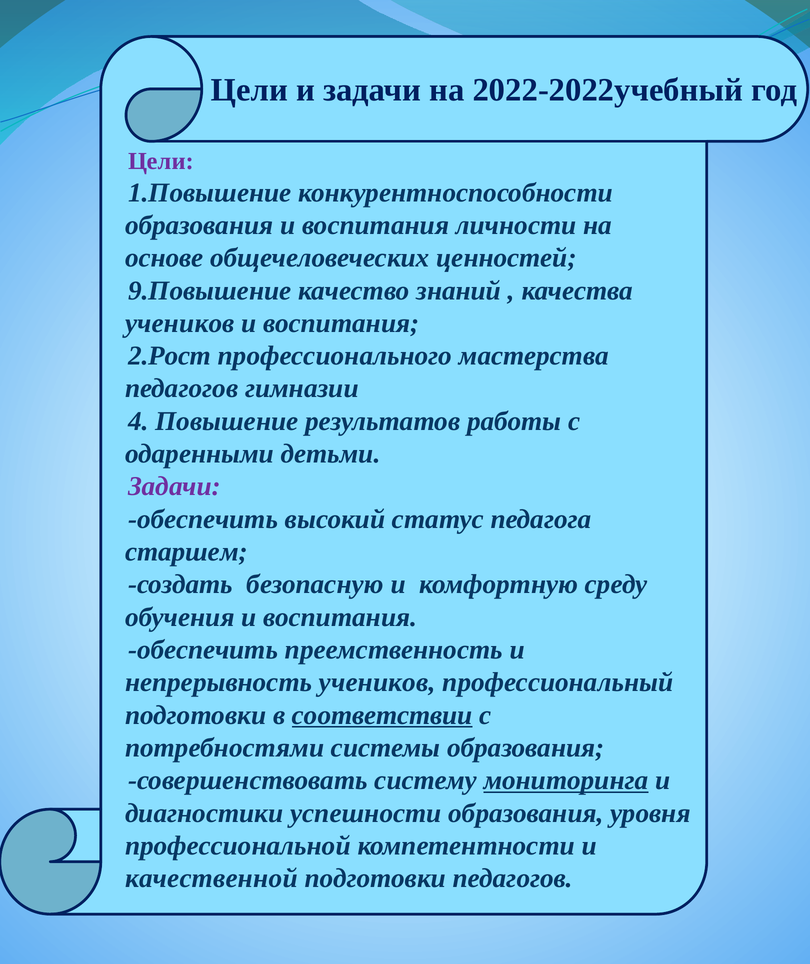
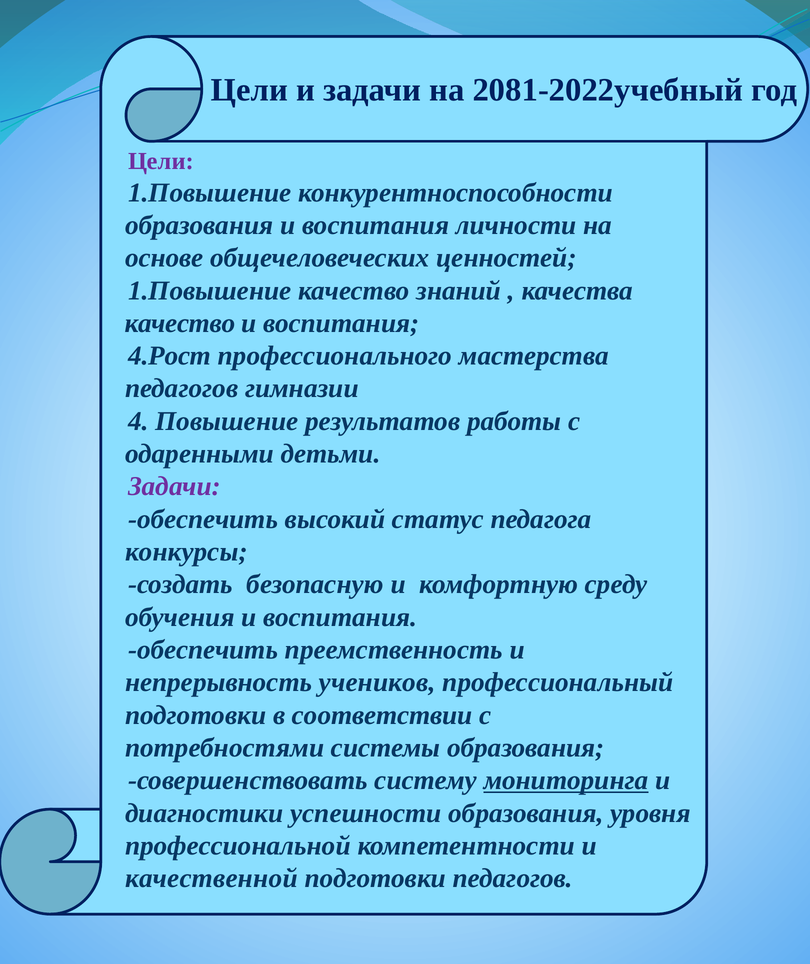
2022-2022учебный: 2022-2022учебный -> 2081-2022учебный
9.Повышение at (210, 291): 9.Повышение -> 1.Повышение
учеников at (180, 323): учеников -> качество
2.Рост: 2.Рост -> 4.Рост
старшем: старшем -> конкурсы
соответствии underline: present -> none
